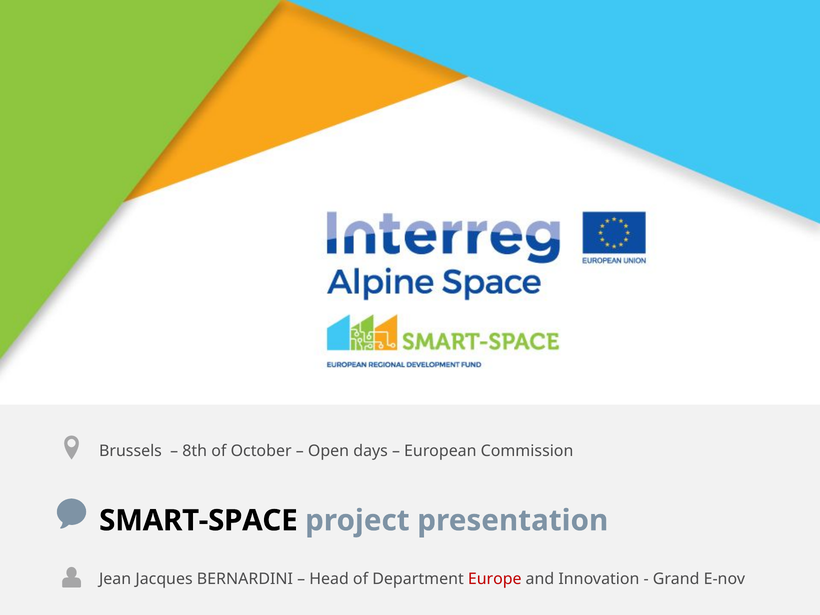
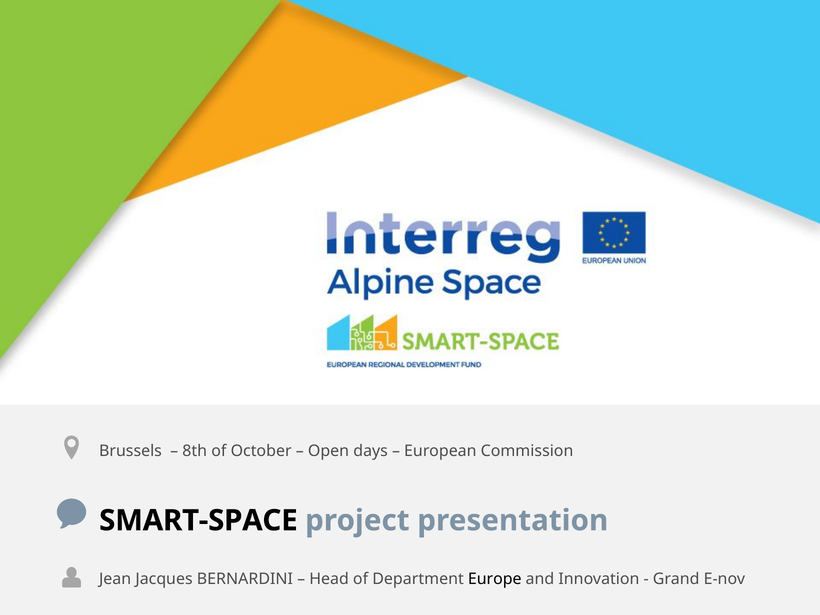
Europe colour: red -> black
